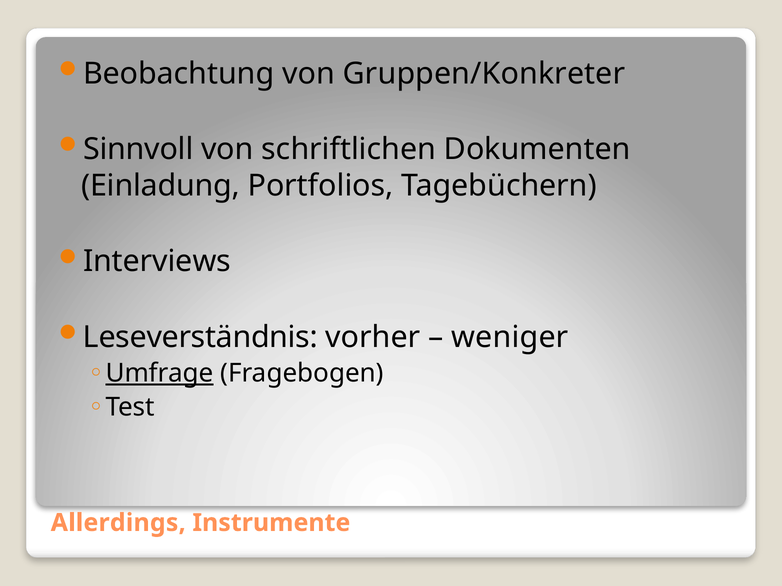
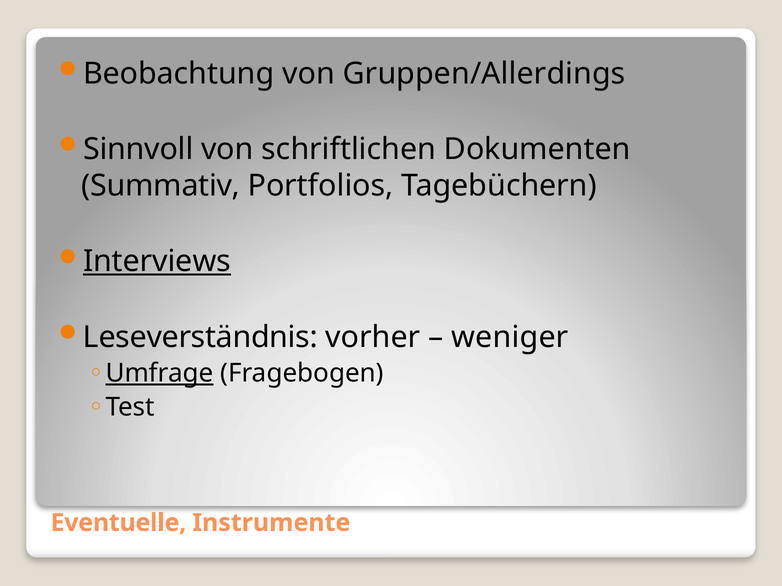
Gruppen/Konkreter: Gruppen/Konkreter -> Gruppen/Allerdings
Einladung: Einladung -> Summativ
Interviews underline: none -> present
Allerdings: Allerdings -> Eventuelle
